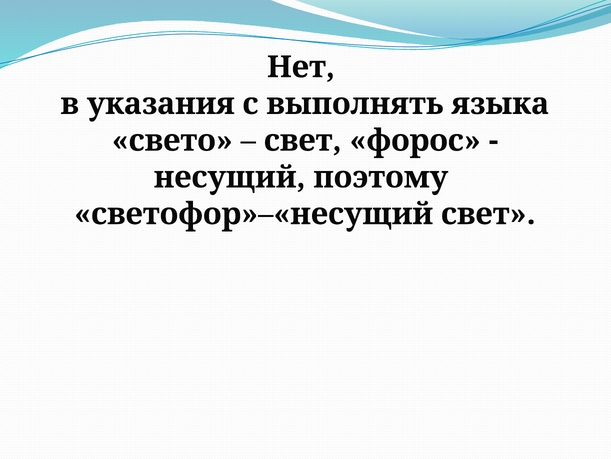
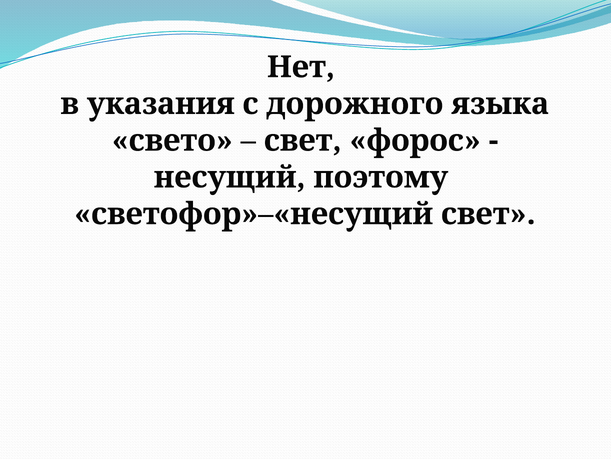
выполнять: выполнять -> дорожного
